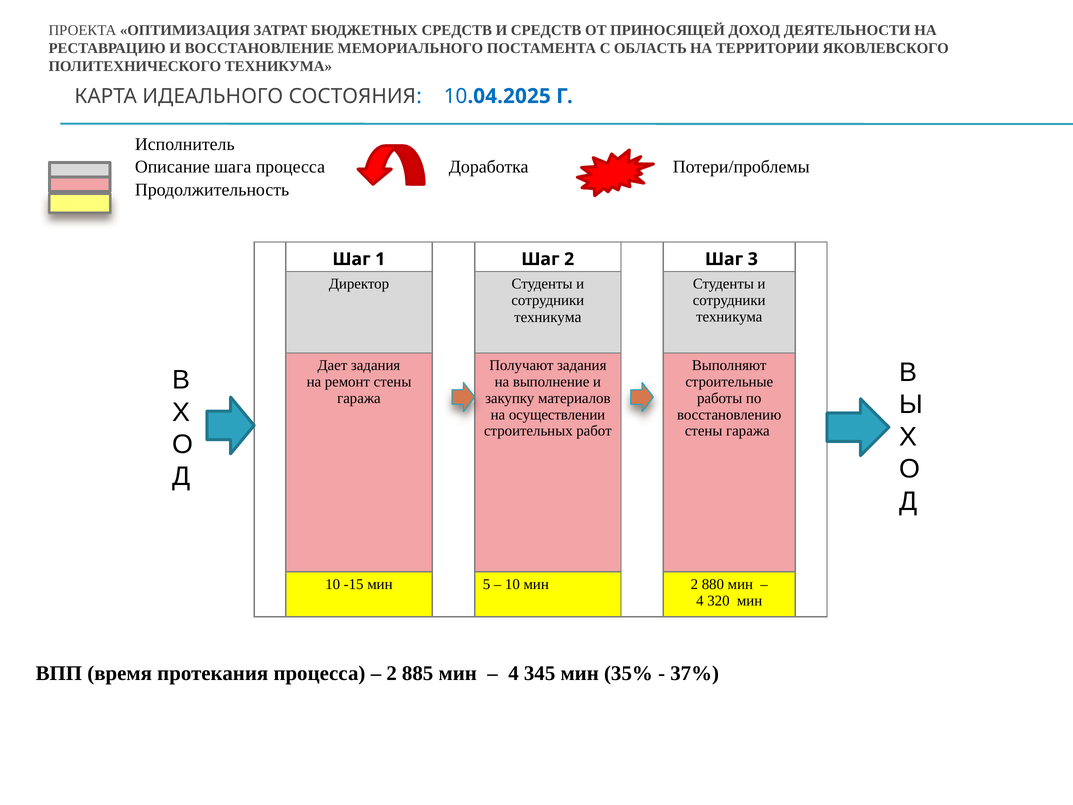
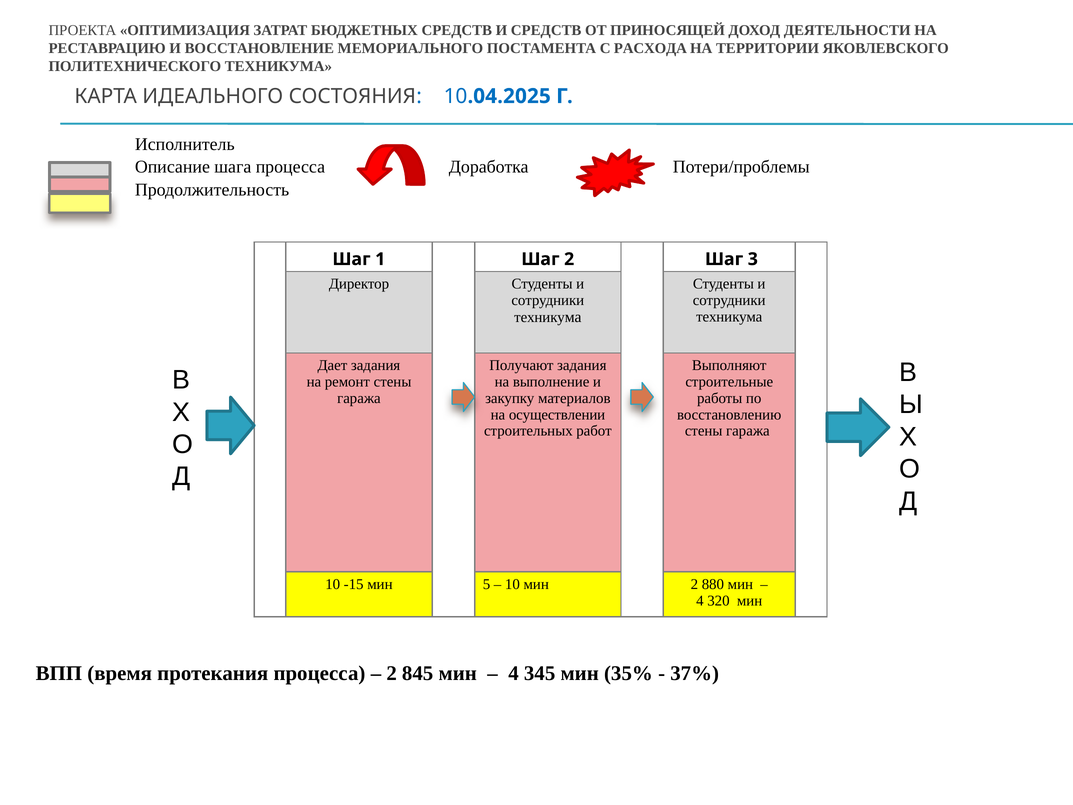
ОБЛАСТЬ: ОБЛАСТЬ -> РАСХОДА
885: 885 -> 845
